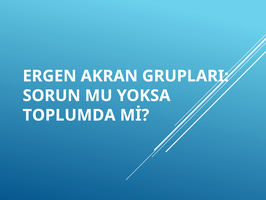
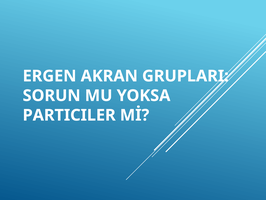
TOPLUMDA: TOPLUMDA -> PARTICILER
